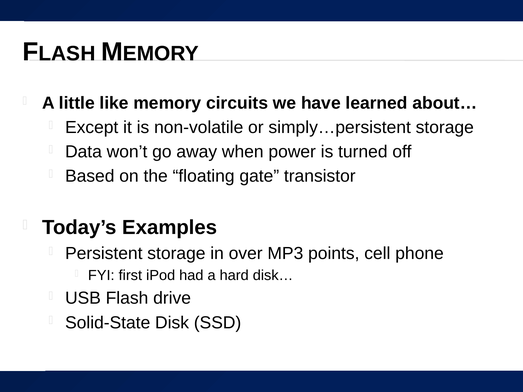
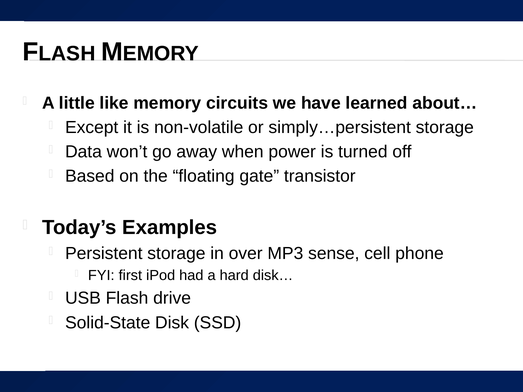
points: points -> sense
